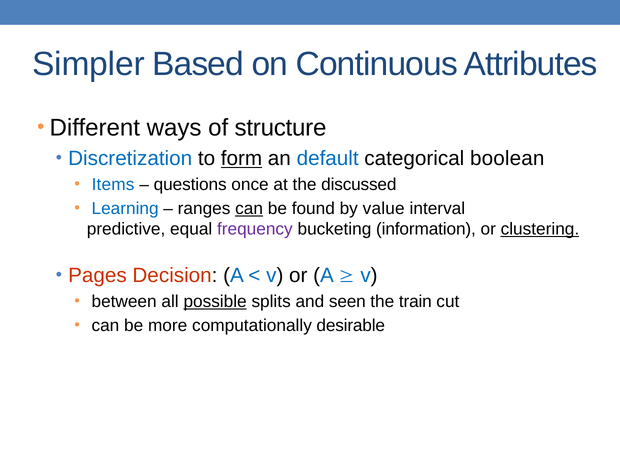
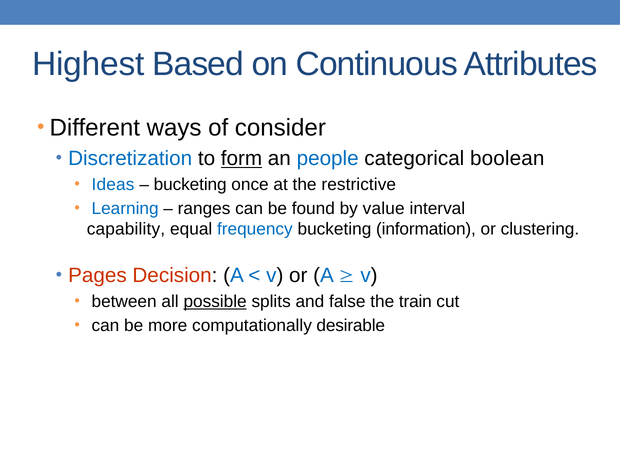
Simpler: Simpler -> Highest
structure: structure -> consider
default: default -> people
Items: Items -> Ideas
questions at (190, 184): questions -> bucketing
discussed: discussed -> restrictive
can at (249, 209) underline: present -> none
predictive: predictive -> capability
frequency colour: purple -> blue
clustering underline: present -> none
seen: seen -> false
